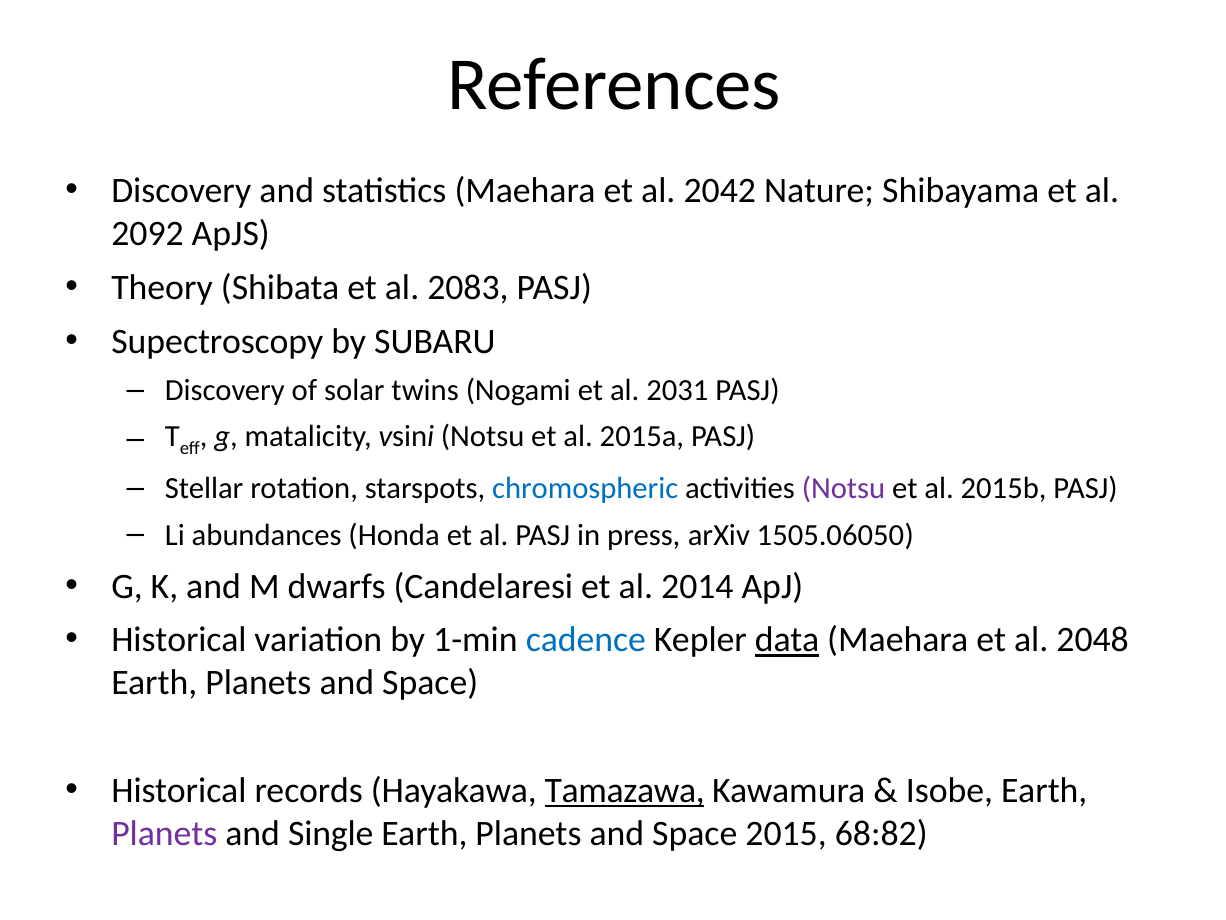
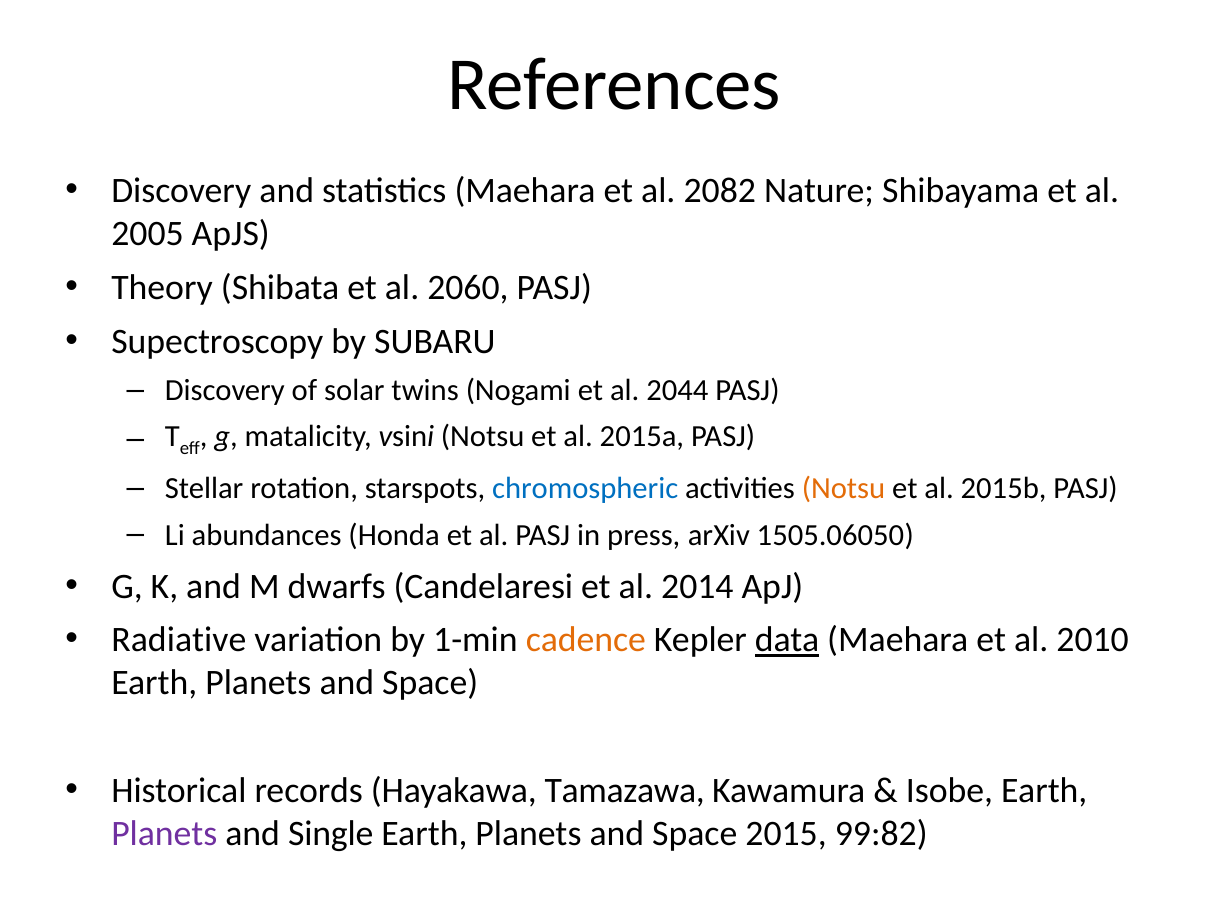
2042: 2042 -> 2082
2092: 2092 -> 2005
2083: 2083 -> 2060
2031: 2031 -> 2044
Notsu at (844, 488) colour: purple -> orange
Historical at (179, 640): Historical -> Radiative
cadence colour: blue -> orange
2048: 2048 -> 2010
Tamazawa underline: present -> none
68:82: 68:82 -> 99:82
